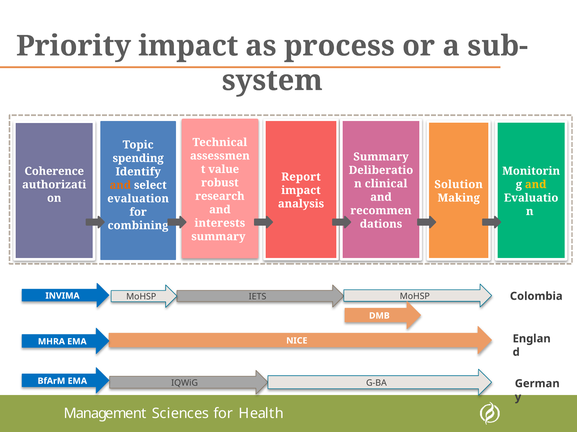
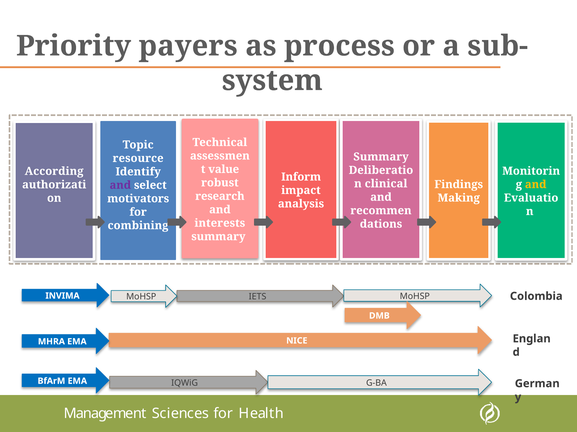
Priority impact: impact -> payers
spending: spending -> resource
Coherence: Coherence -> According
Report: Report -> Inform
Solution: Solution -> Findings
and at (120, 185) colour: orange -> purple
evaluation: evaluation -> motivators
